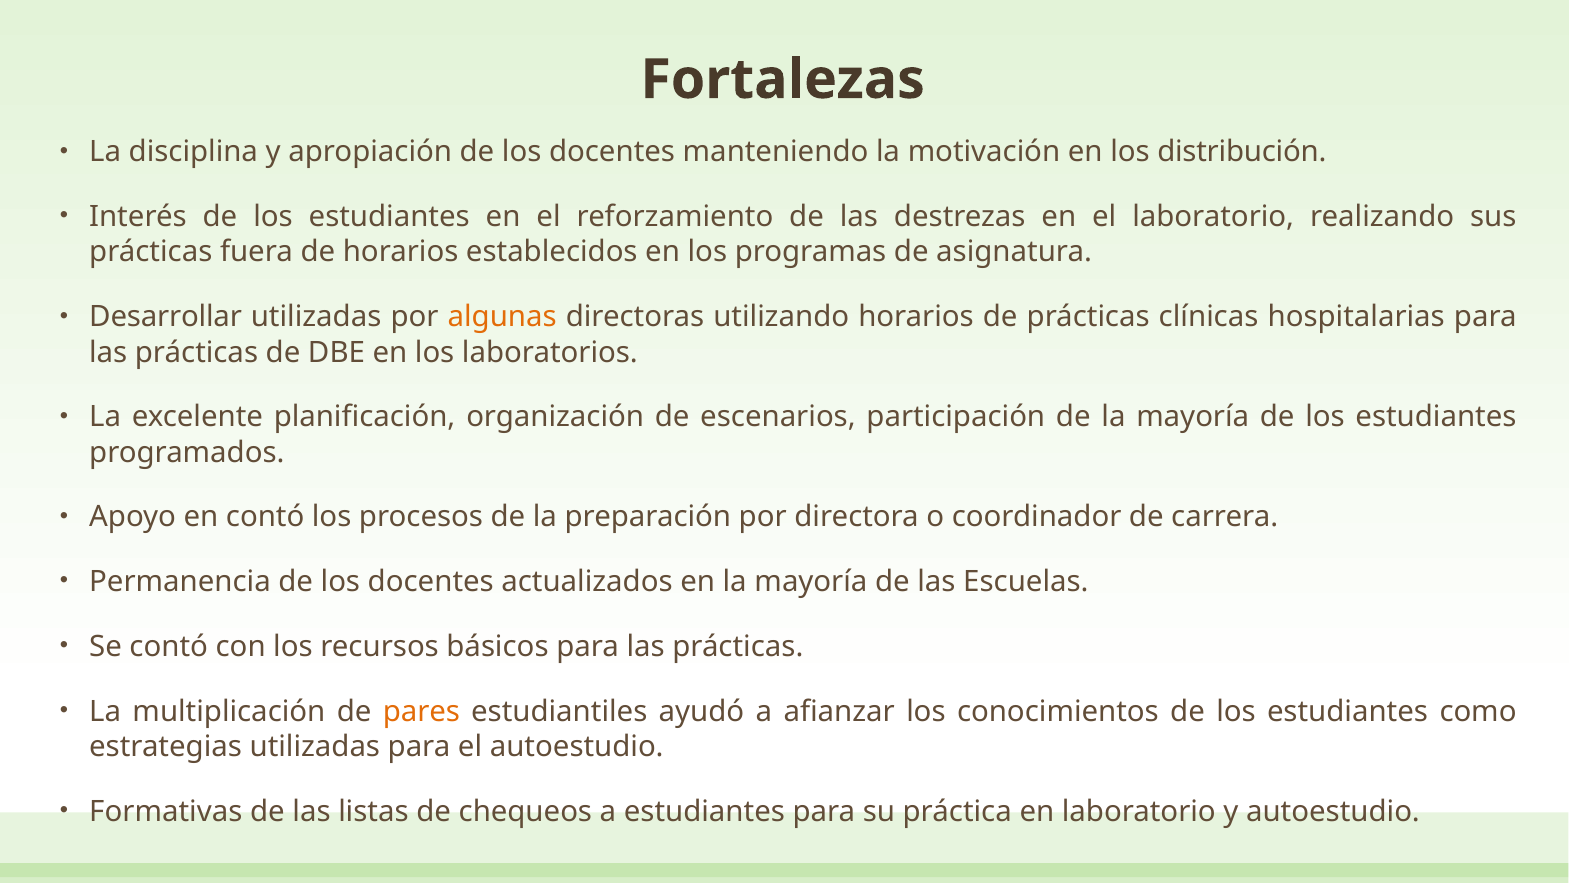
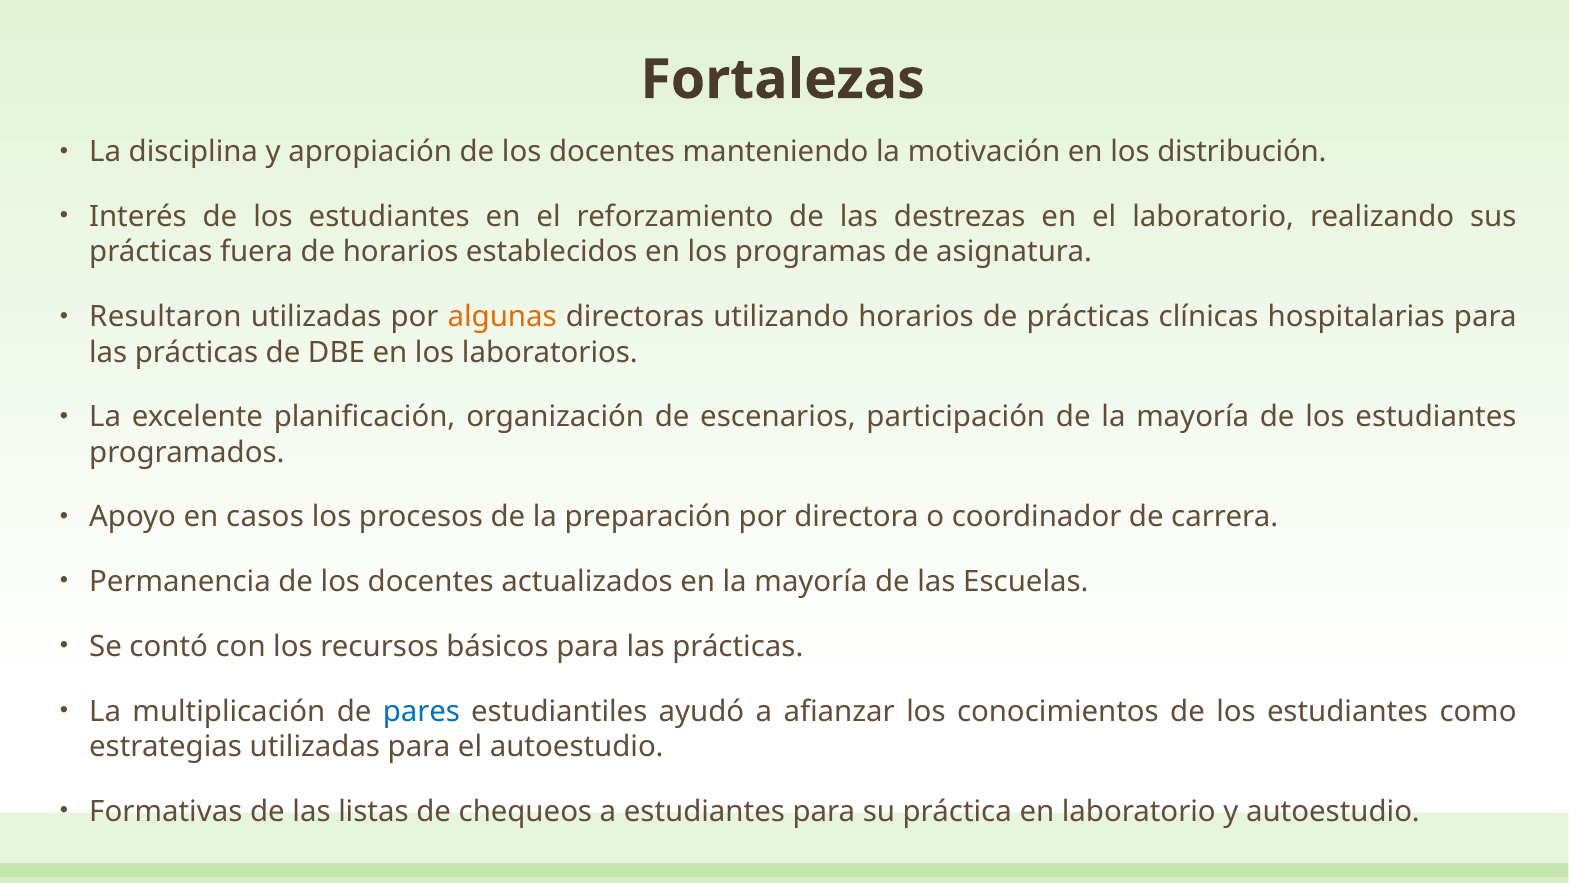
Desarrollar: Desarrollar -> Resultaron
en contó: contó -> casos
pares colour: orange -> blue
